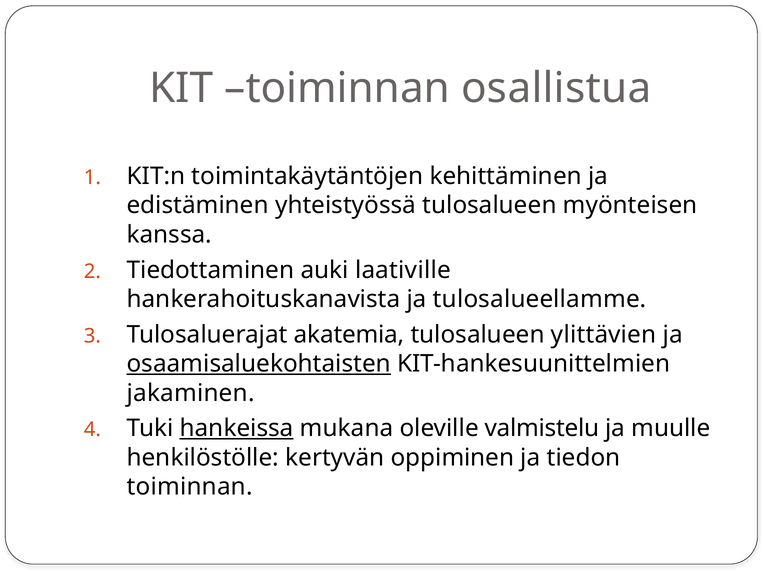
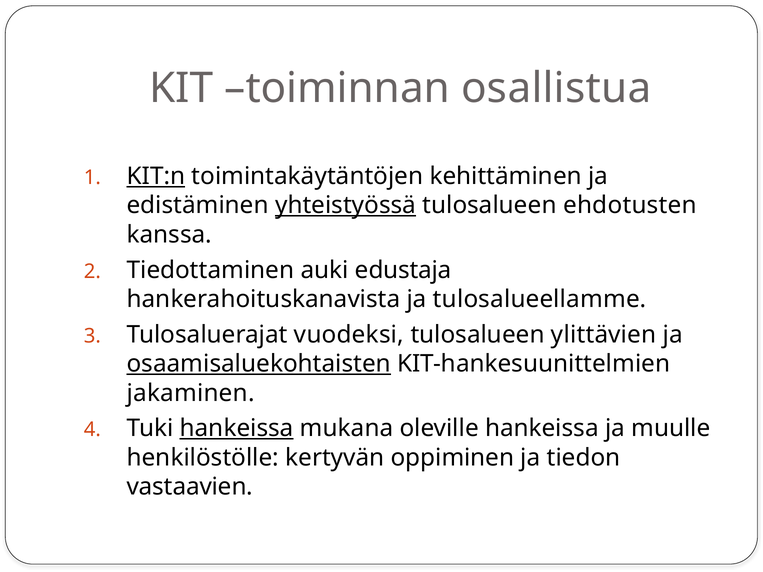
KIT:n underline: none -> present
yhteistyössä underline: none -> present
myönteisen: myönteisen -> ehdotusten
laativille: laativille -> edustaja
akatemia: akatemia -> vuodeksi
oleville valmistelu: valmistelu -> hankeissa
toiminnan at (190, 487): toiminnan -> vastaavien
